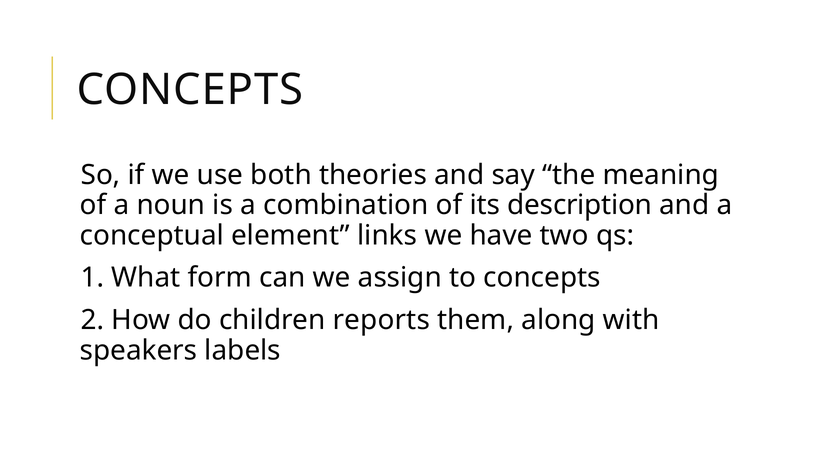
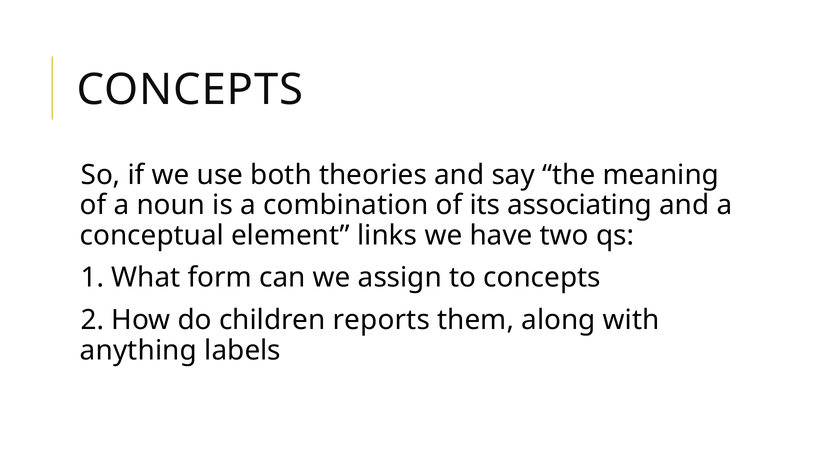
description: description -> associating
speakers: speakers -> anything
